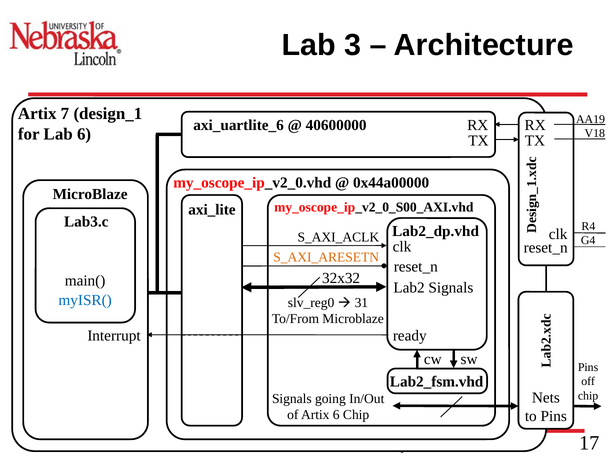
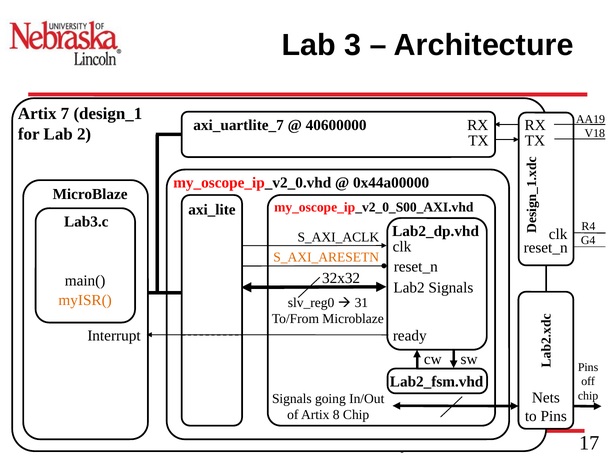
axi_uartlite_6: axi_uartlite_6 -> axi_uartlite_7
Lab 6: 6 -> 2
myISR( colour: blue -> orange
Artix 6: 6 -> 8
